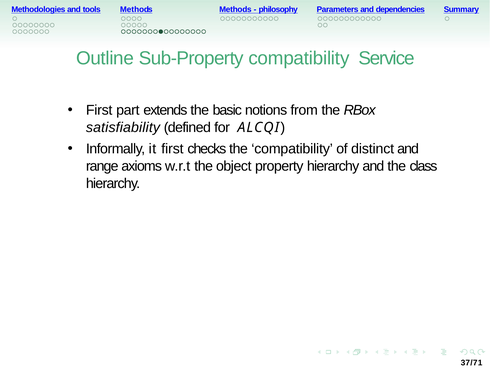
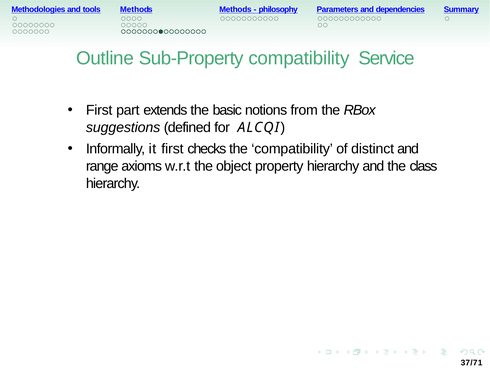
satisfiability: satisfiability -> suggestions
